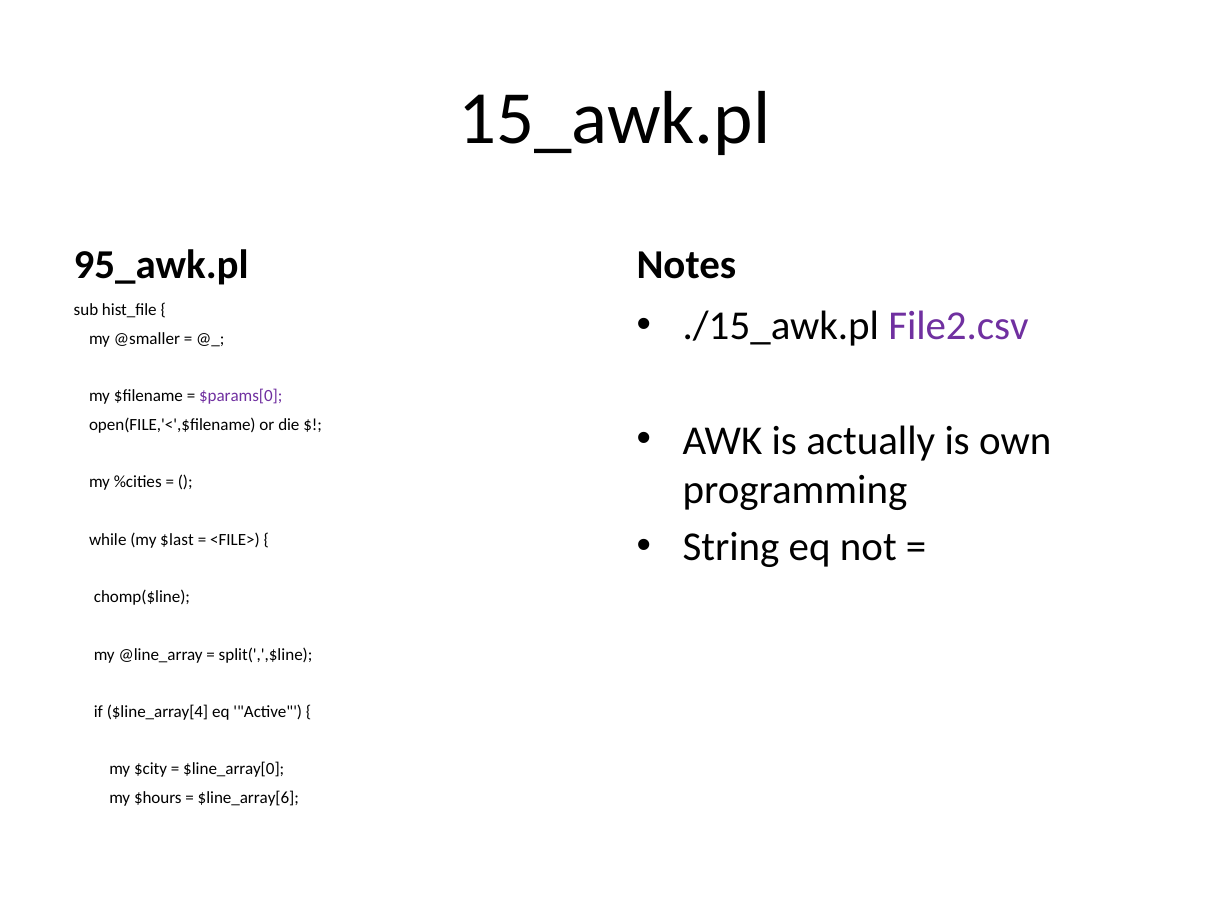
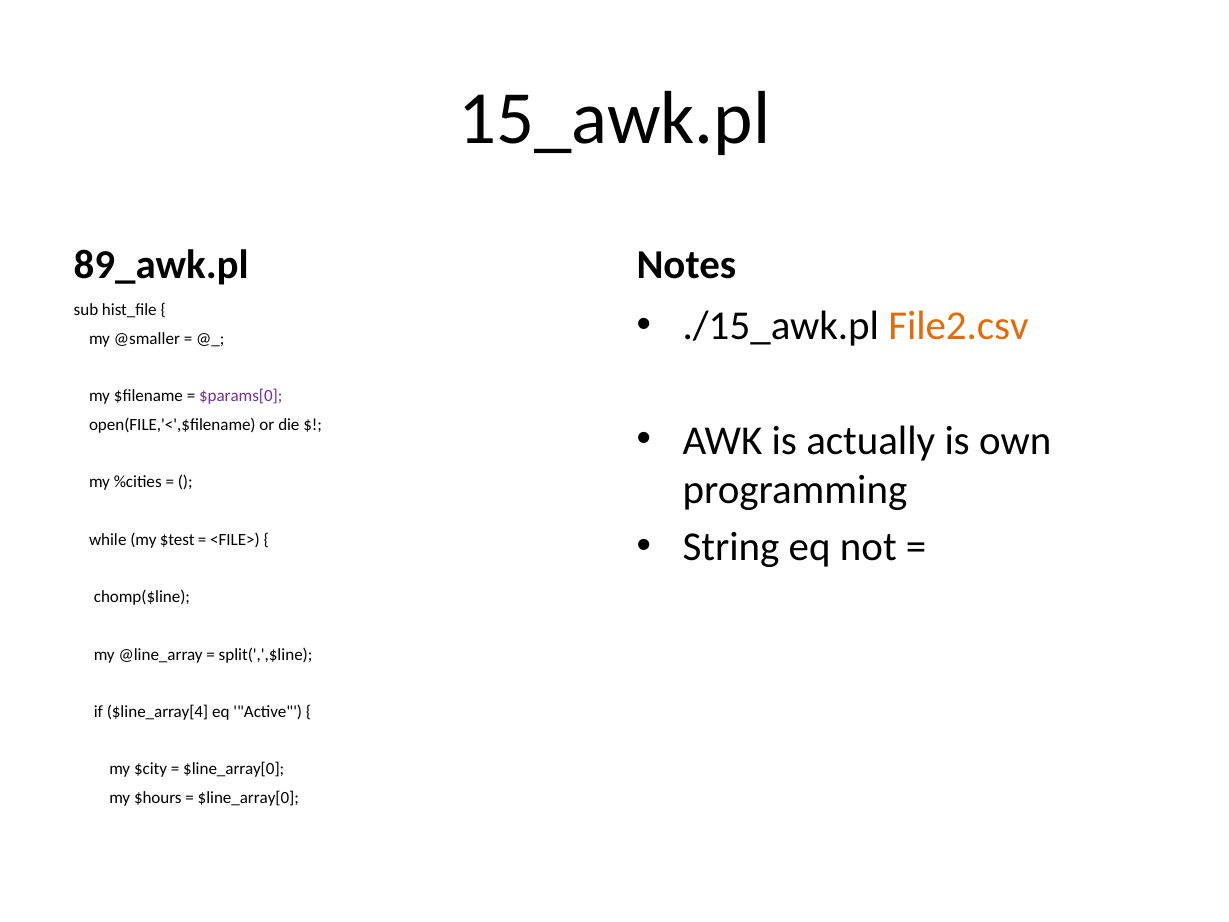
95_awk.pl: 95_awk.pl -> 89_awk.pl
File2.csv colour: purple -> orange
$last: $last -> $test
$line_array[6 at (248, 798): $line_array[6 -> $line_array[0
